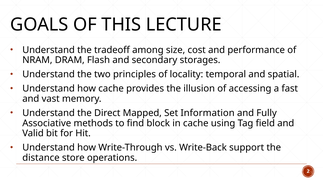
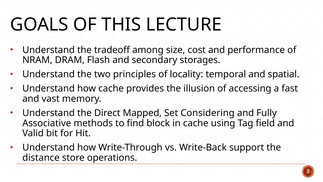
Information: Information -> Considering
